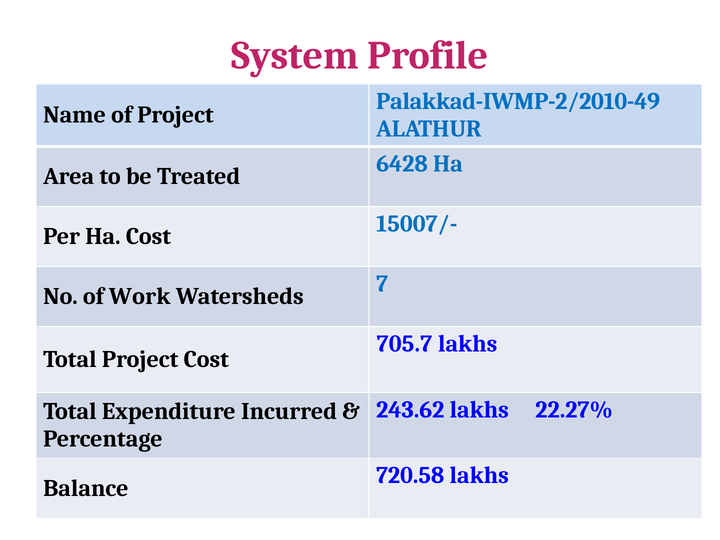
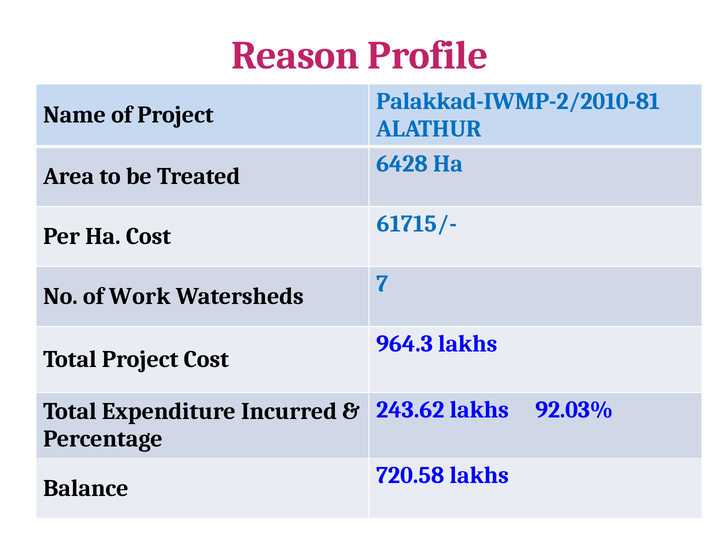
System: System -> Reason
Palakkad-IWMP-2/2010-49: Palakkad-IWMP-2/2010-49 -> Palakkad-IWMP-2/2010-81
15007/-: 15007/- -> 61715/-
705.7: 705.7 -> 964.3
22.27%: 22.27% -> 92.03%
